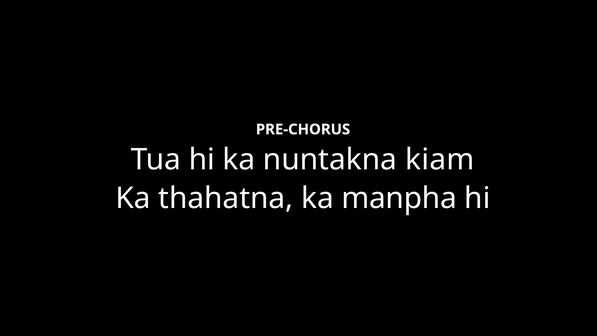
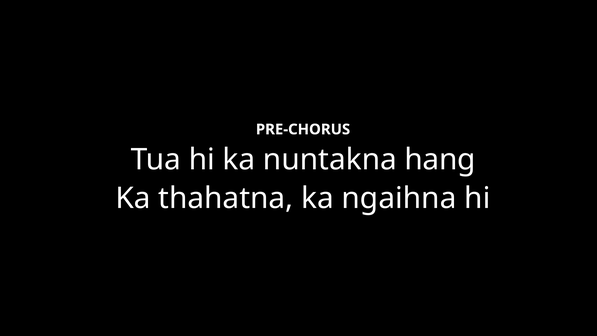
kiam: kiam -> hang
manpha: manpha -> ngaihna
